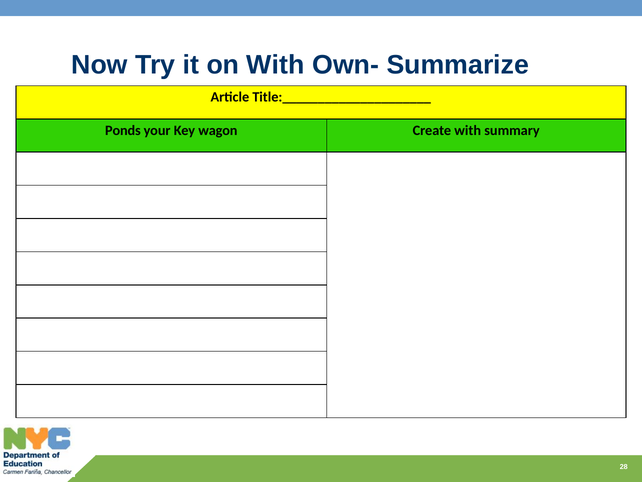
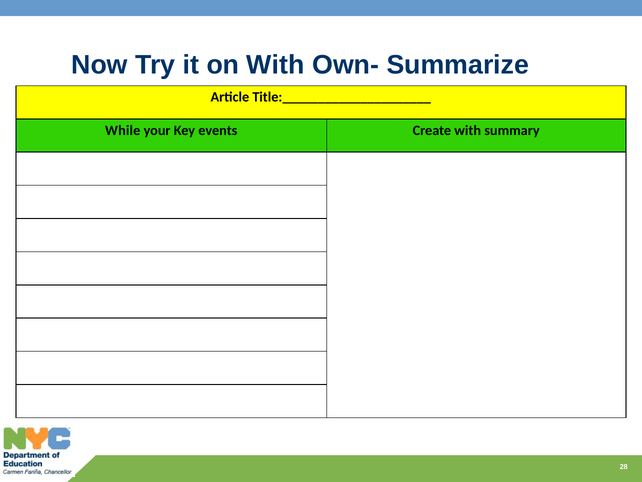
Ponds: Ponds -> While
wagon: wagon -> events
